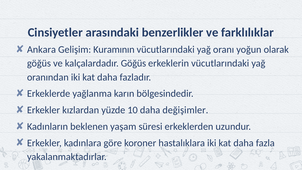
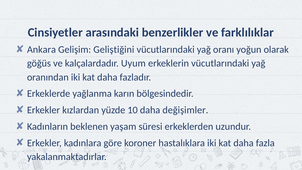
Kuramının: Kuramının -> Geliştiğini
kalçalardadır Göğüs: Göğüs -> Uyum
